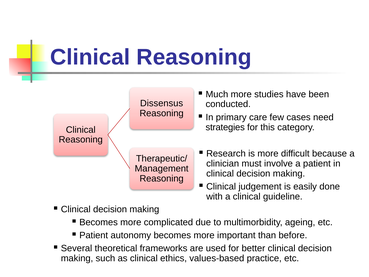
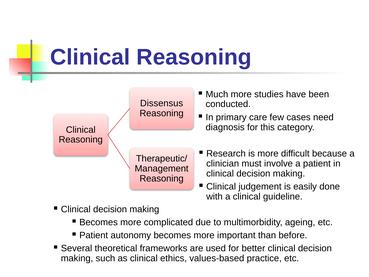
strategies: strategies -> diagnosis
